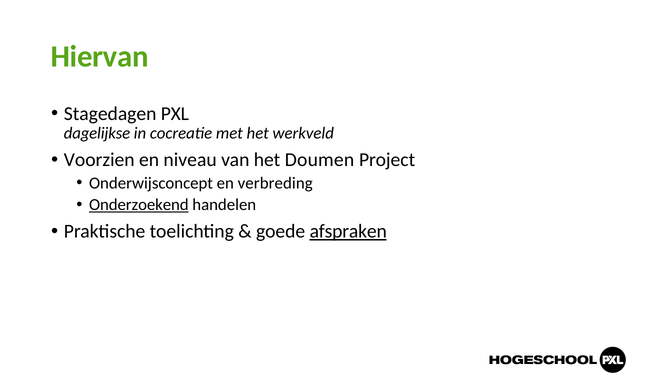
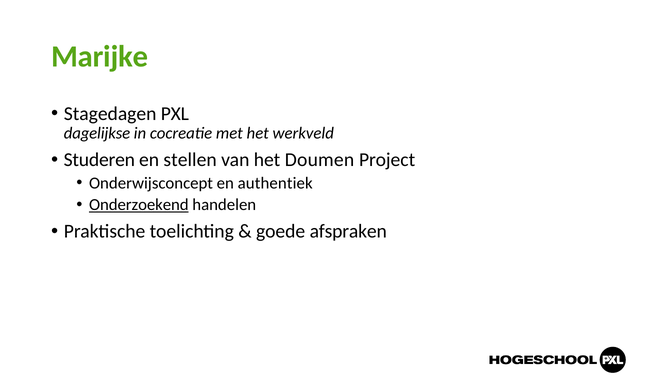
Hiervan: Hiervan -> Marijke
Voorzien: Voorzien -> Studeren
niveau: niveau -> stellen
verbreding: verbreding -> authentiek
afspraken underline: present -> none
